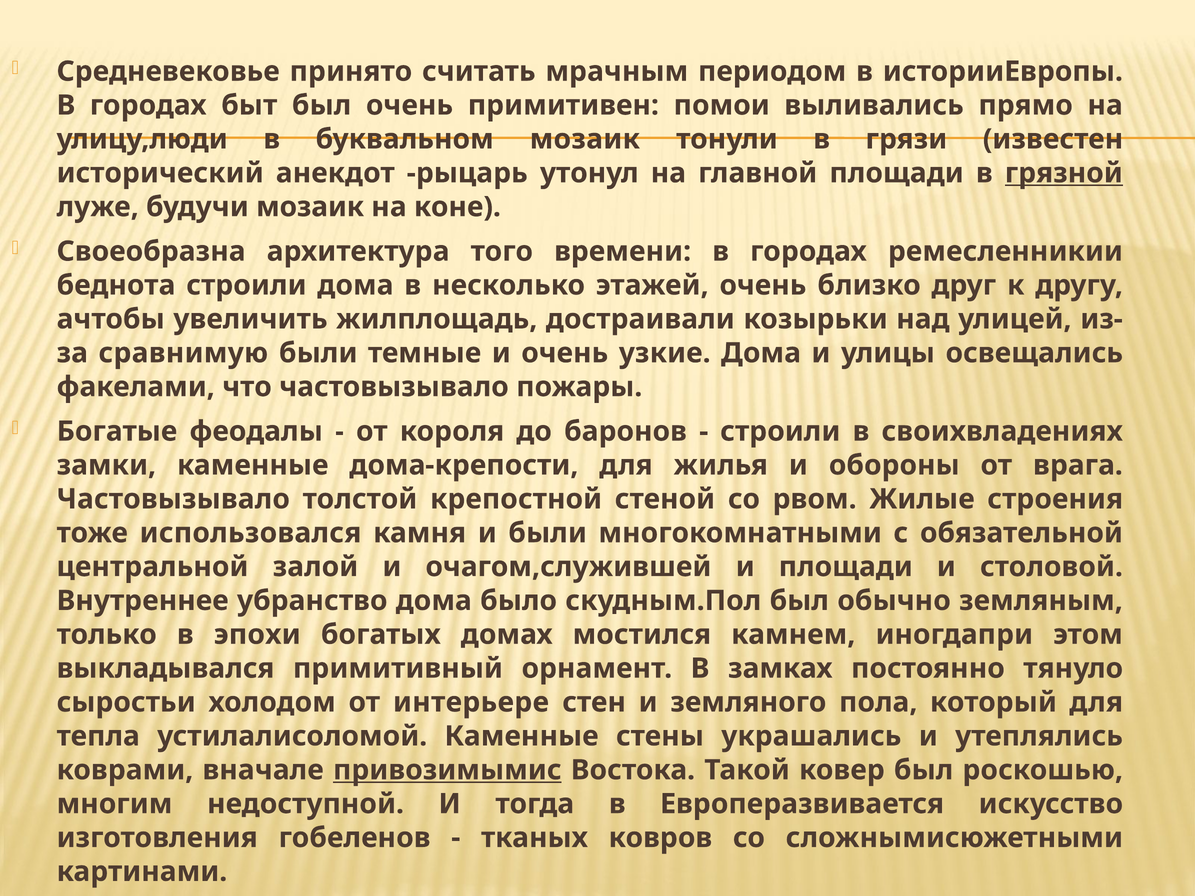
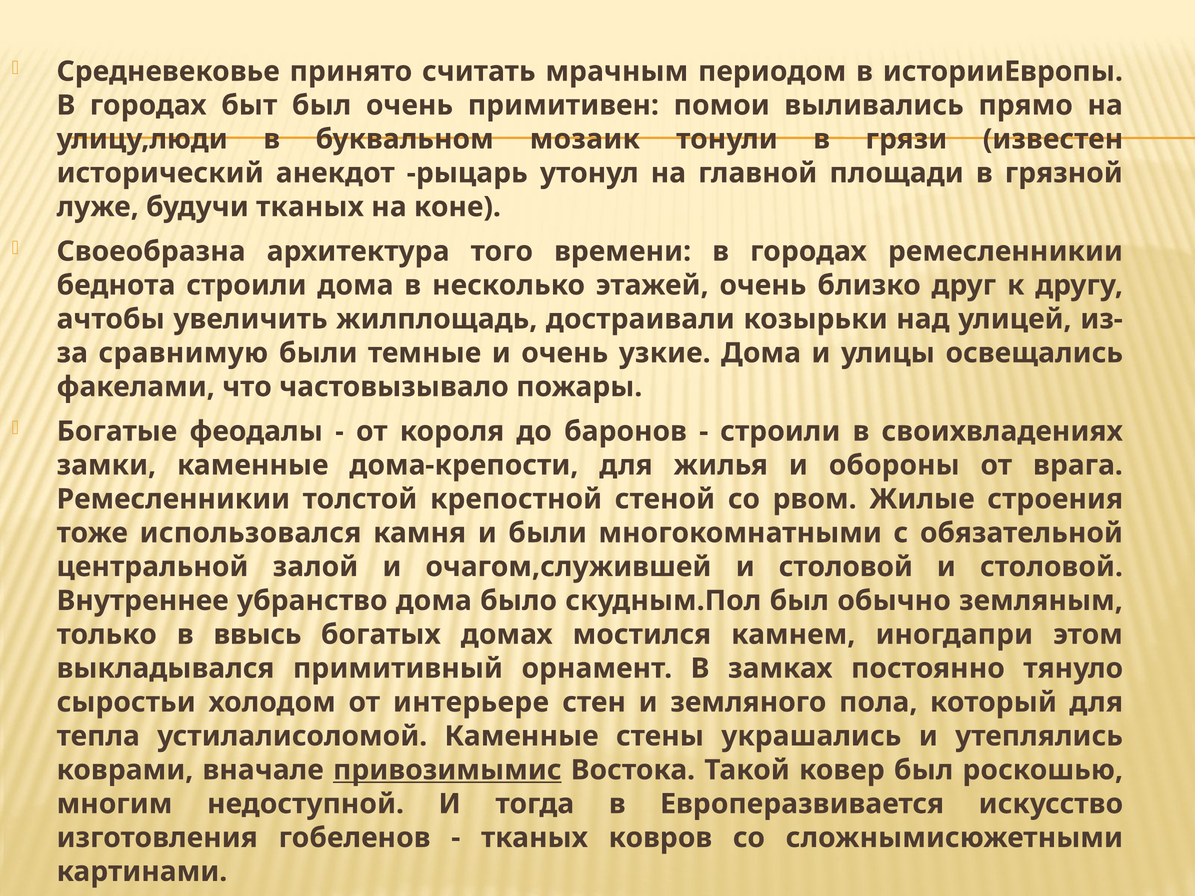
грязной underline: present -> none
будучи мозаик: мозаик -> тканых
Частовызывало at (173, 499): Частовызывало -> Ремесленникии
очагом,служившей и площади: площади -> столовой
эпохи: эпохи -> ввысь
